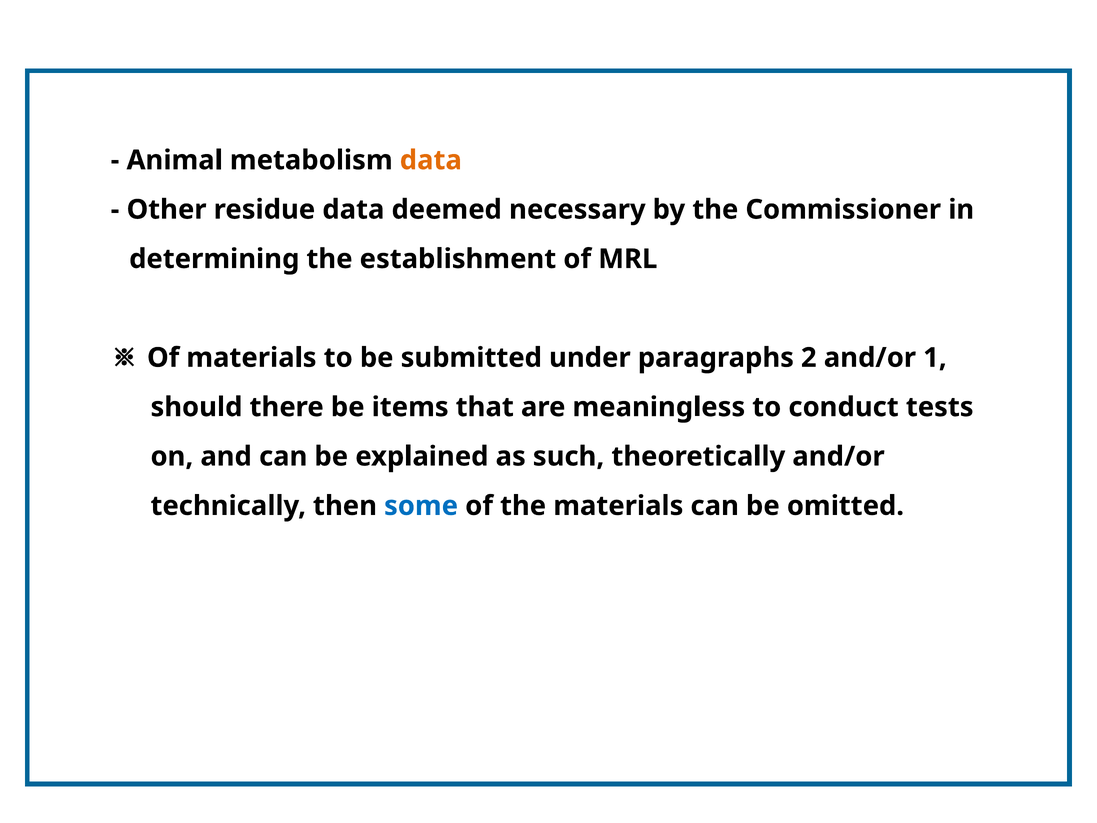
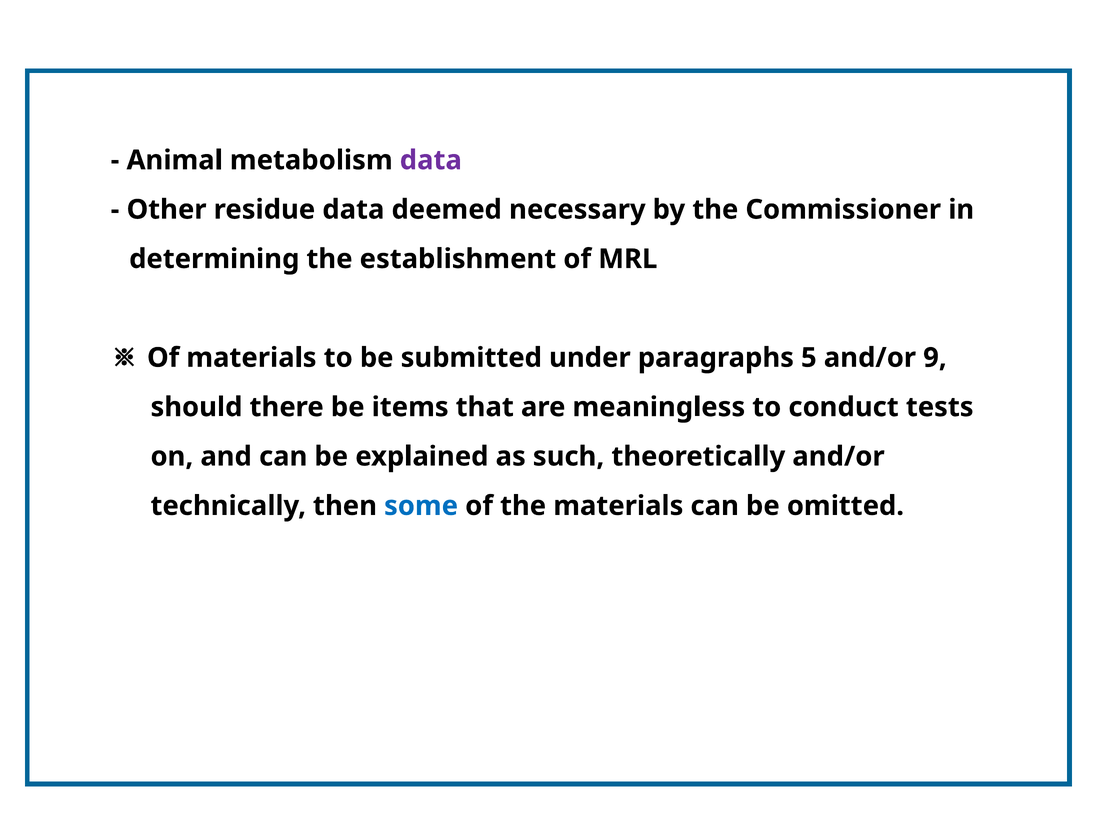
data at (431, 160) colour: orange -> purple
2: 2 -> 5
1: 1 -> 9
